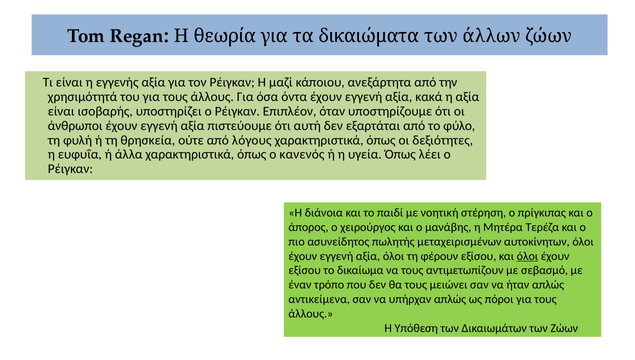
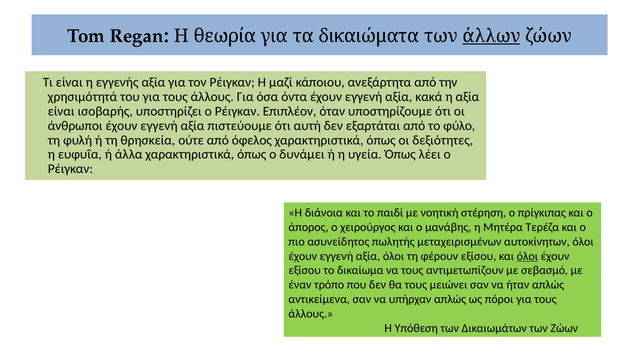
άλλων underline: none -> present
λόγους: λόγους -> όφελος
κανενός: κανενός -> δυνάμει
